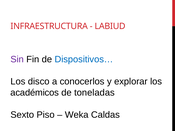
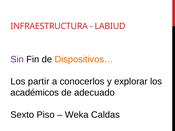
Dispositivos… colour: blue -> orange
disco: disco -> partir
toneladas: toneladas -> adecuado
